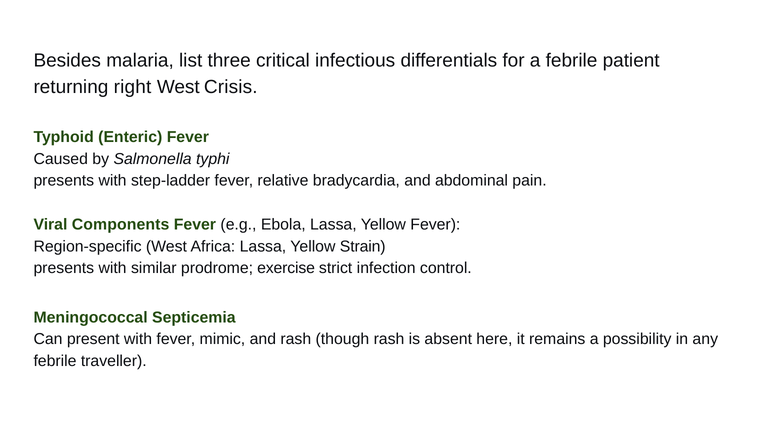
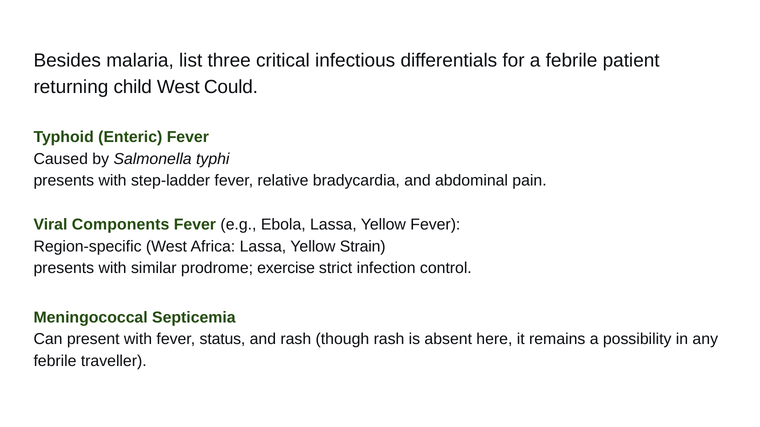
right: right -> child
Crisis: Crisis -> Could
mimic: mimic -> status
